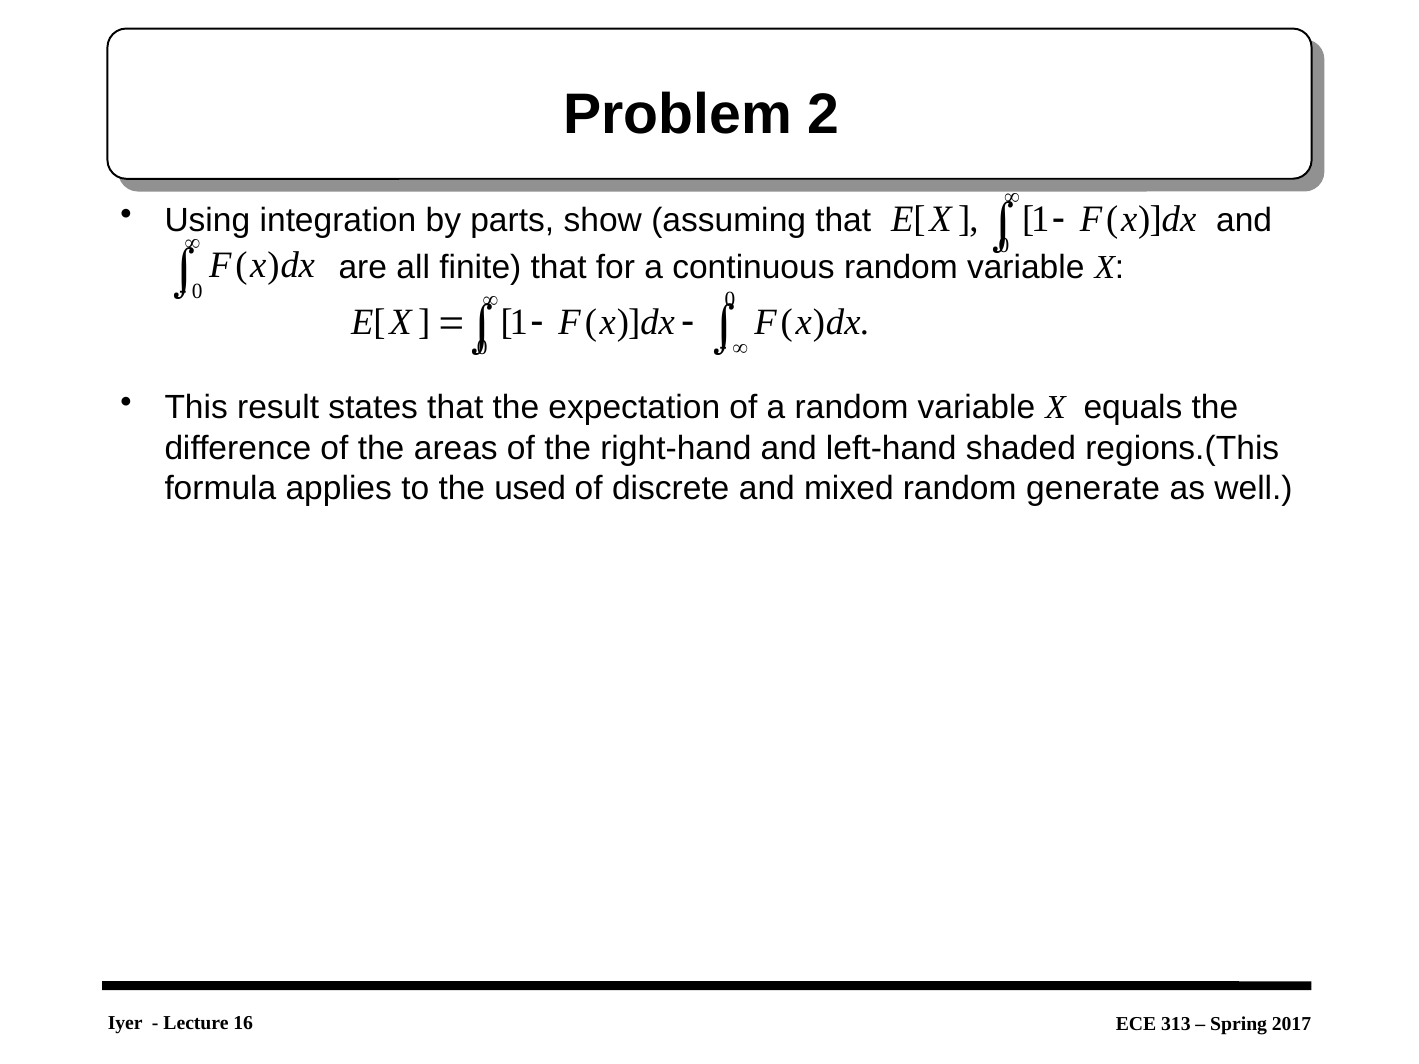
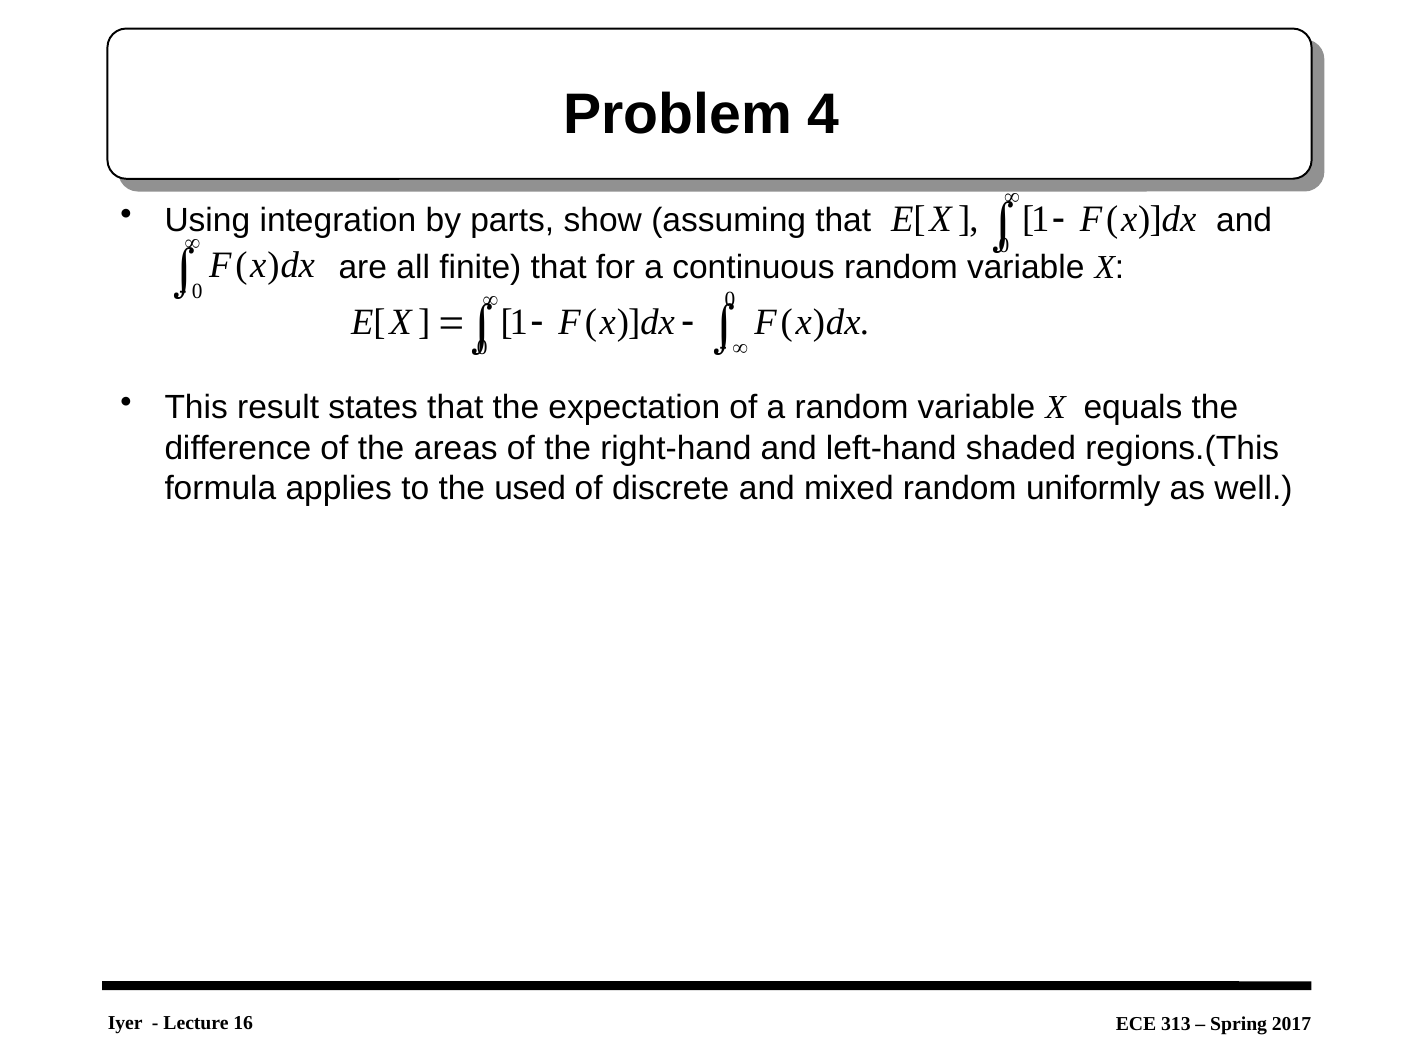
2: 2 -> 4
generate: generate -> uniformly
